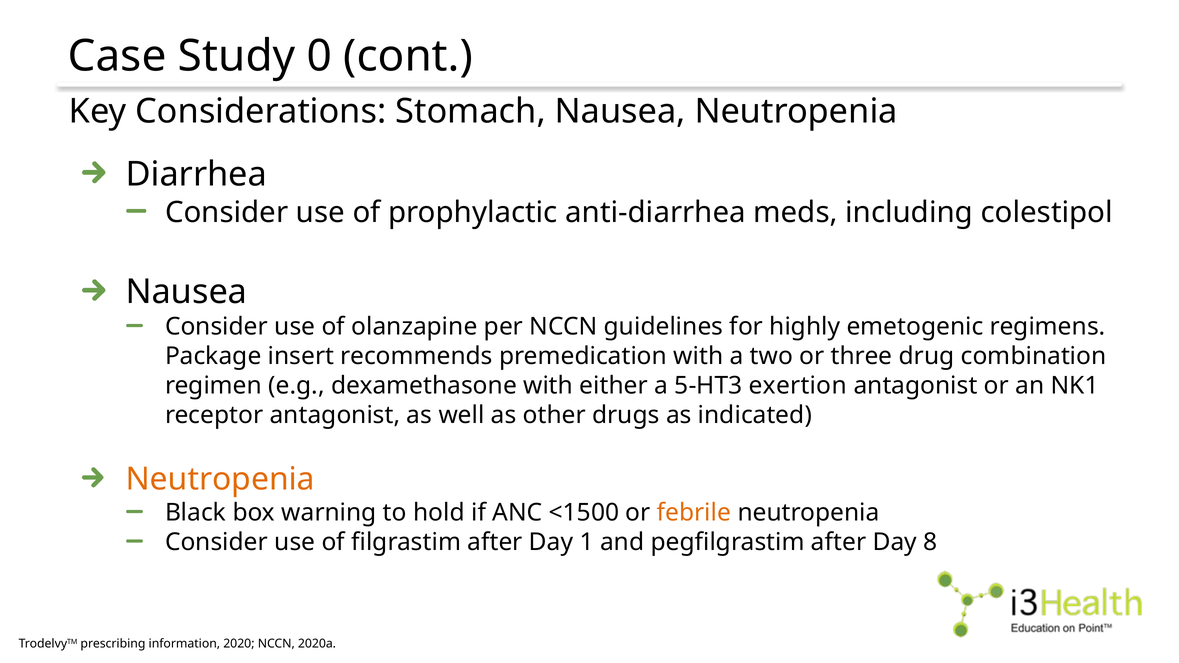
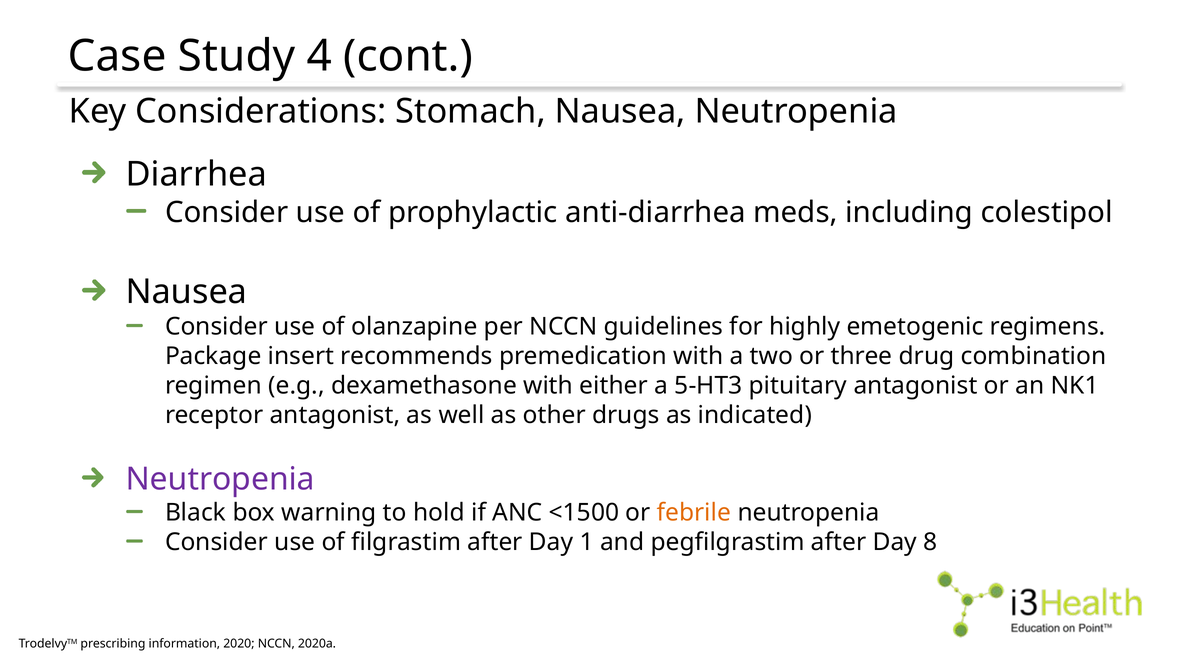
0: 0 -> 4
exertion: exertion -> pituitary
Neutropenia at (220, 479) colour: orange -> purple
